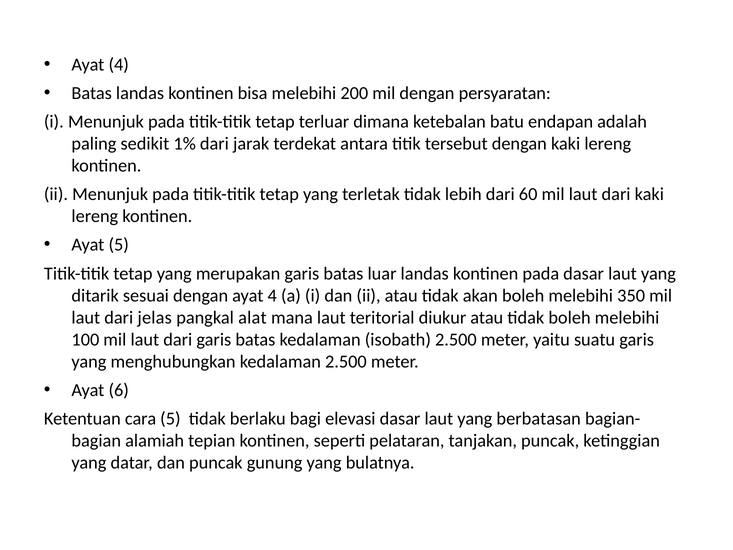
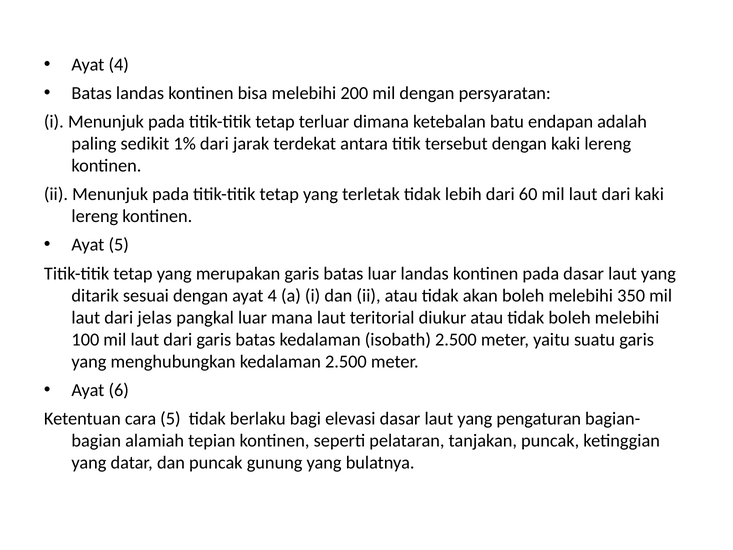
pangkal alat: alat -> luar
berbatasan: berbatasan -> pengaturan
